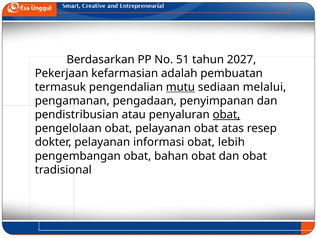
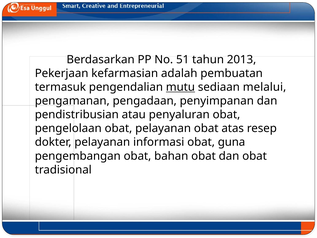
2027: 2027 -> 2013
obat at (226, 115) underline: present -> none
lebih: lebih -> guna
